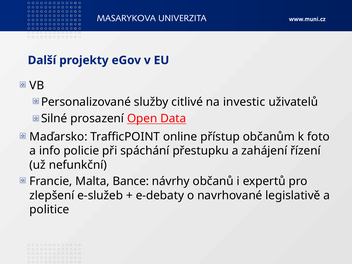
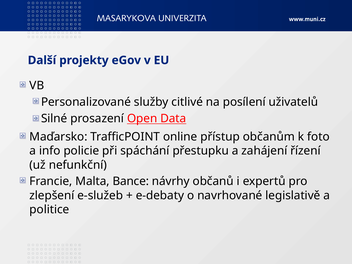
investic: investic -> posílení
